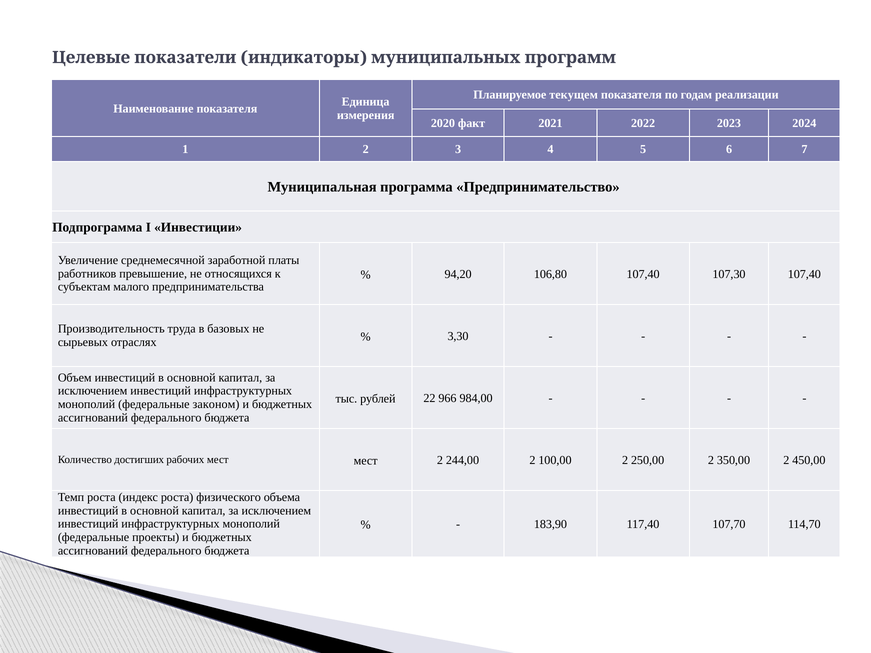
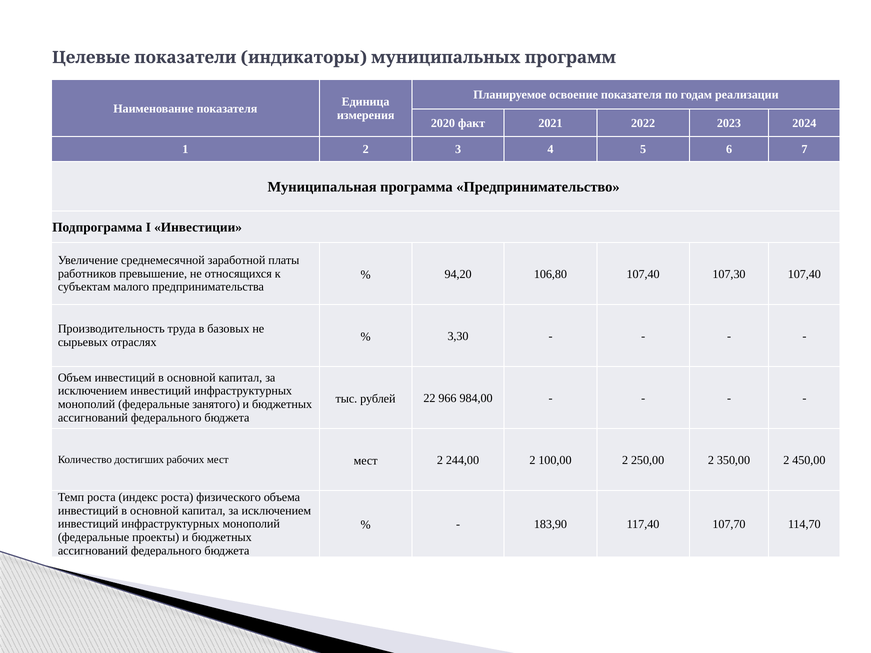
текущем: текущем -> освоение
законом: законом -> занятого
